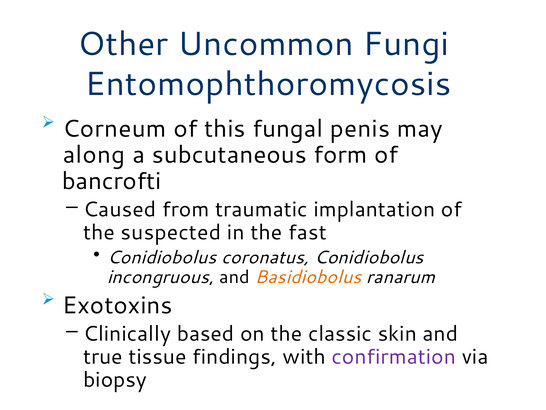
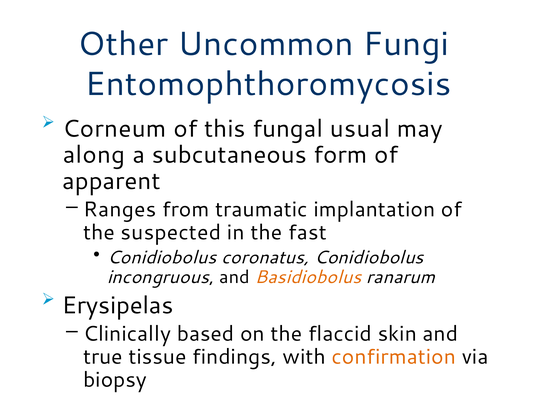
penis: penis -> usual
bancrofti: bancrofti -> apparent
Caused: Caused -> Ranges
Exotoxins: Exotoxins -> Erysipelas
classic: classic -> flaccid
confirmation colour: purple -> orange
